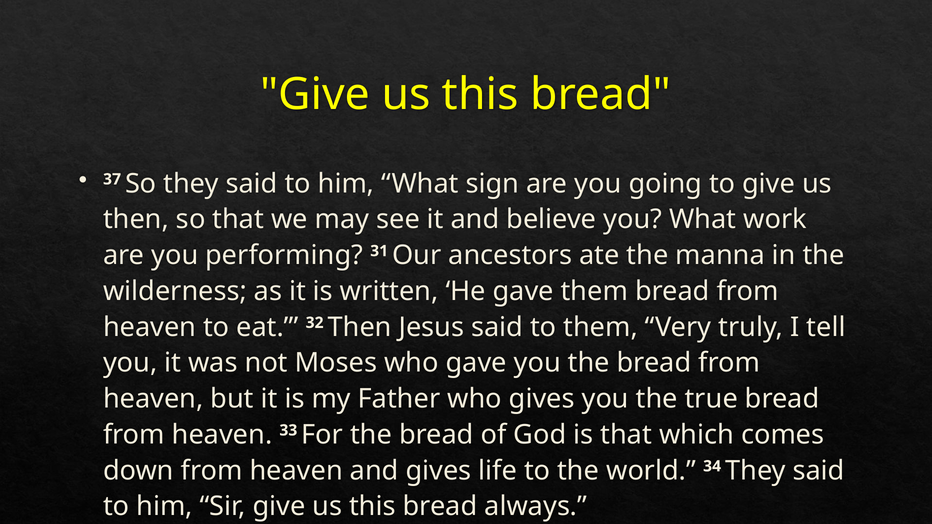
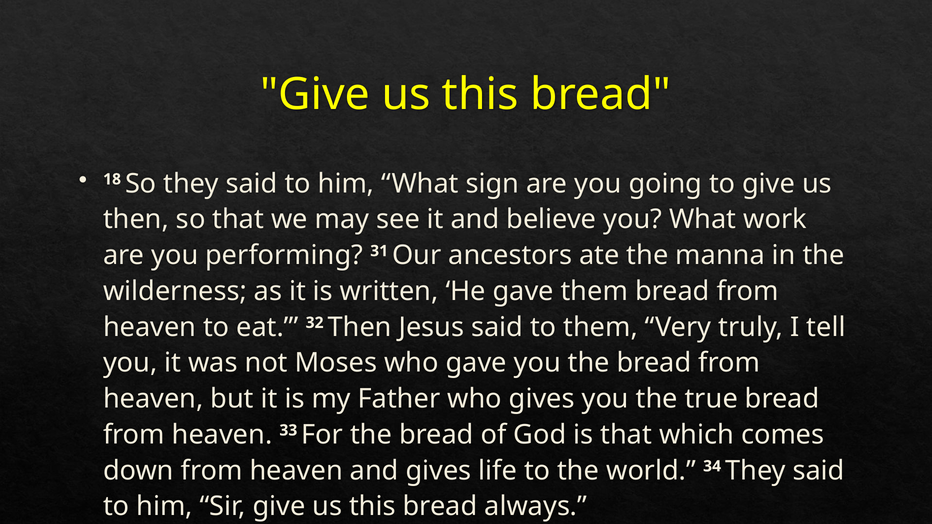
37: 37 -> 18
